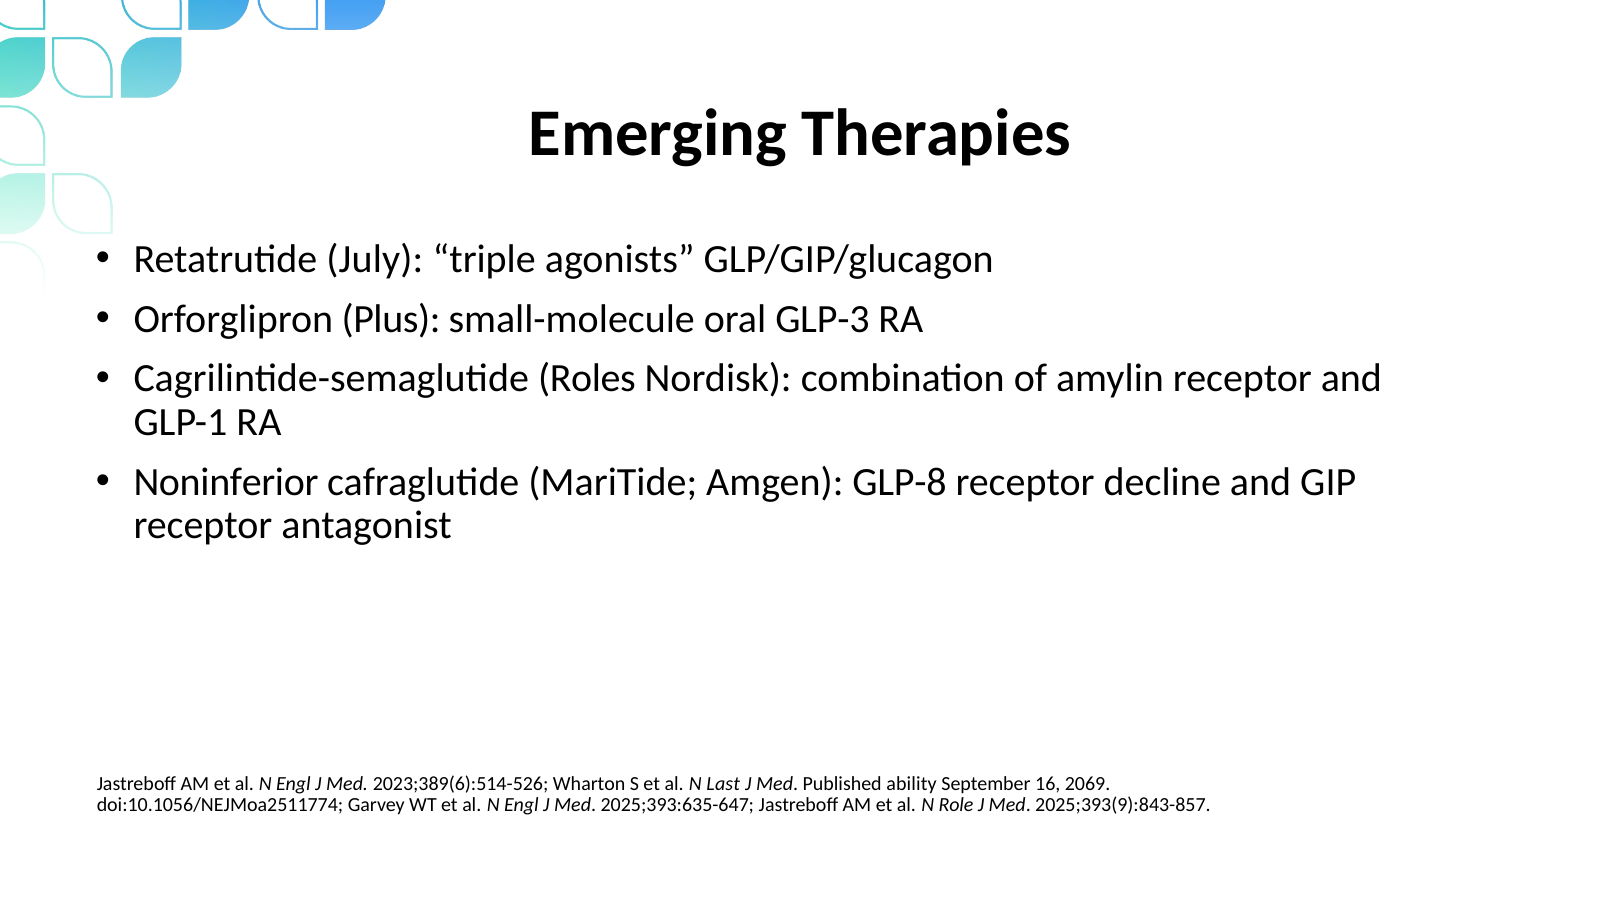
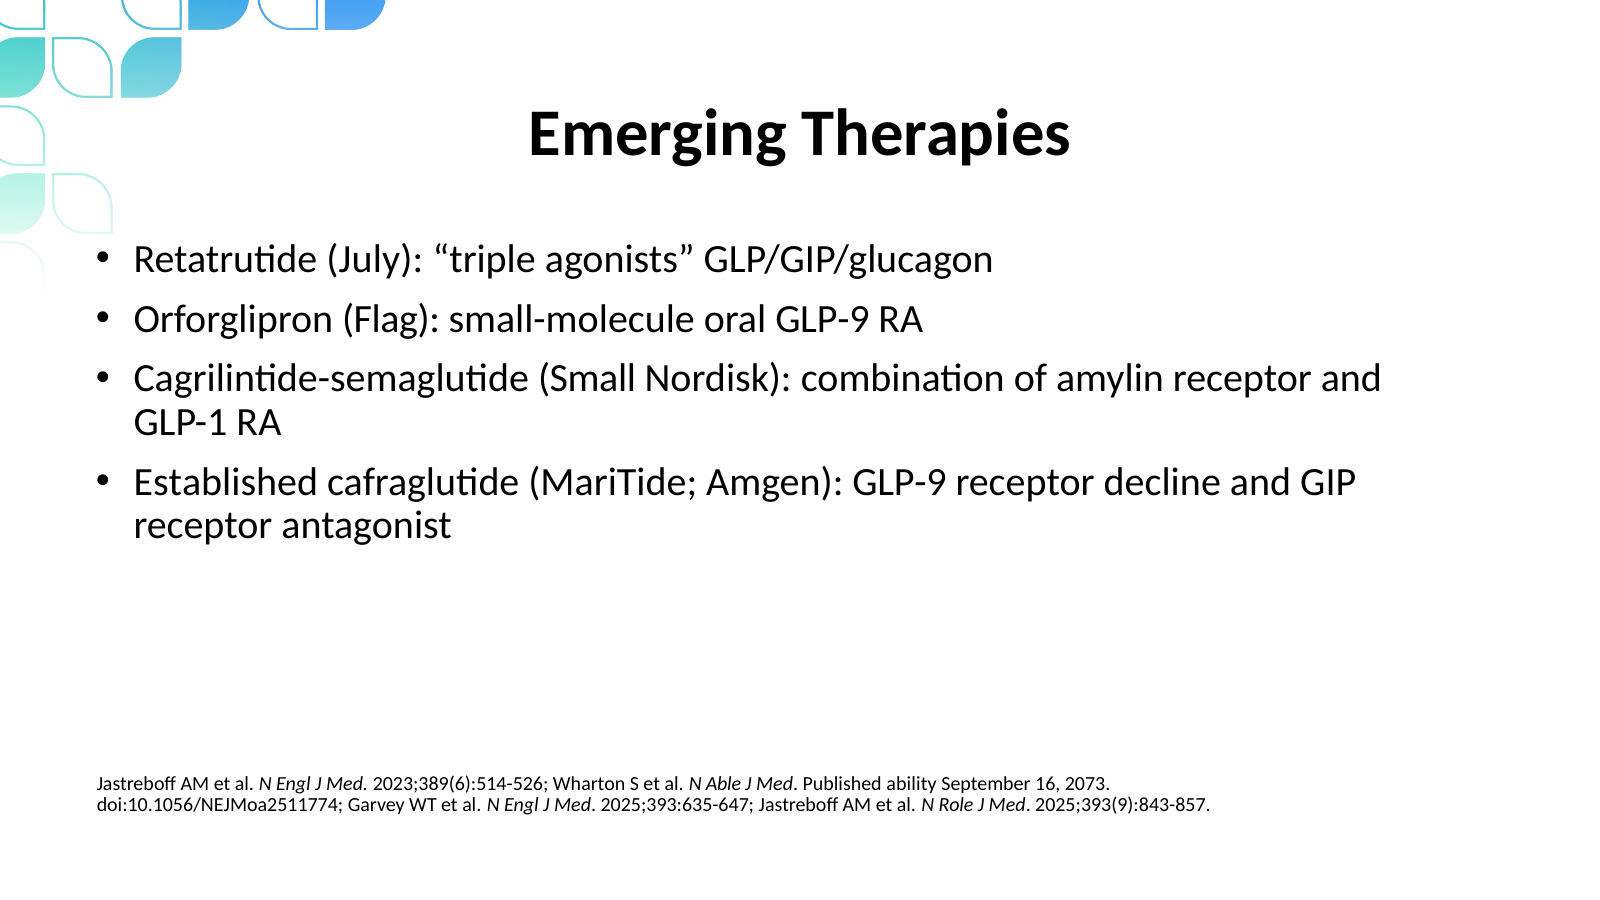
Plus: Plus -> Flag
oral GLP-3: GLP-3 -> GLP-9
Roles: Roles -> Small
Noninferior: Noninferior -> Established
Amgen GLP-8: GLP-8 -> GLP-9
Last: Last -> Able
2069: 2069 -> 2073
